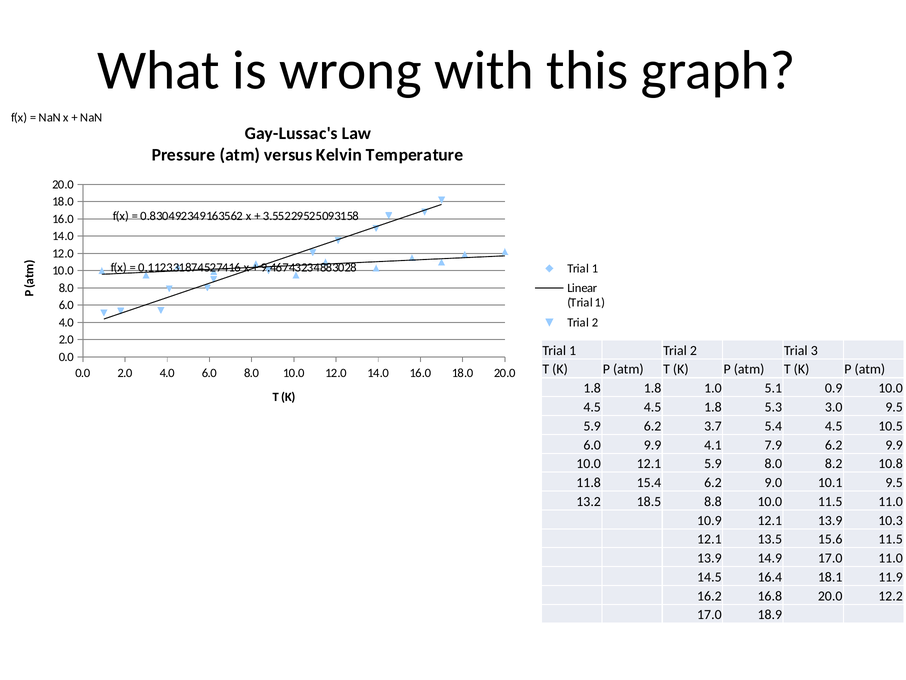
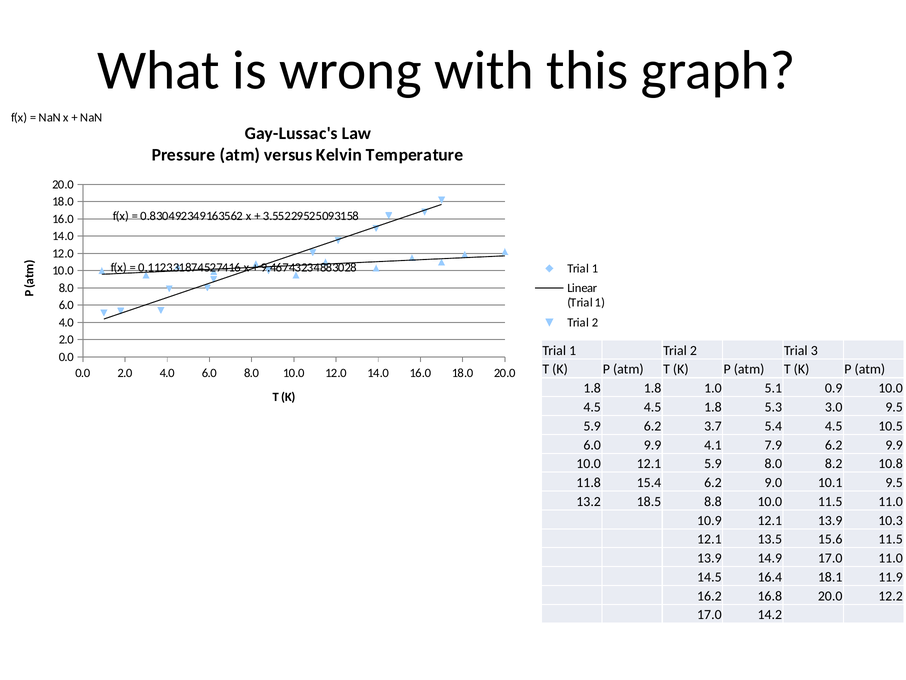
18.9: 18.9 -> 14.2
